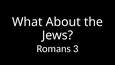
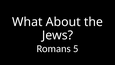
3: 3 -> 5
